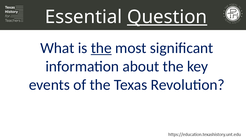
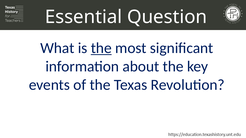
Question underline: present -> none
